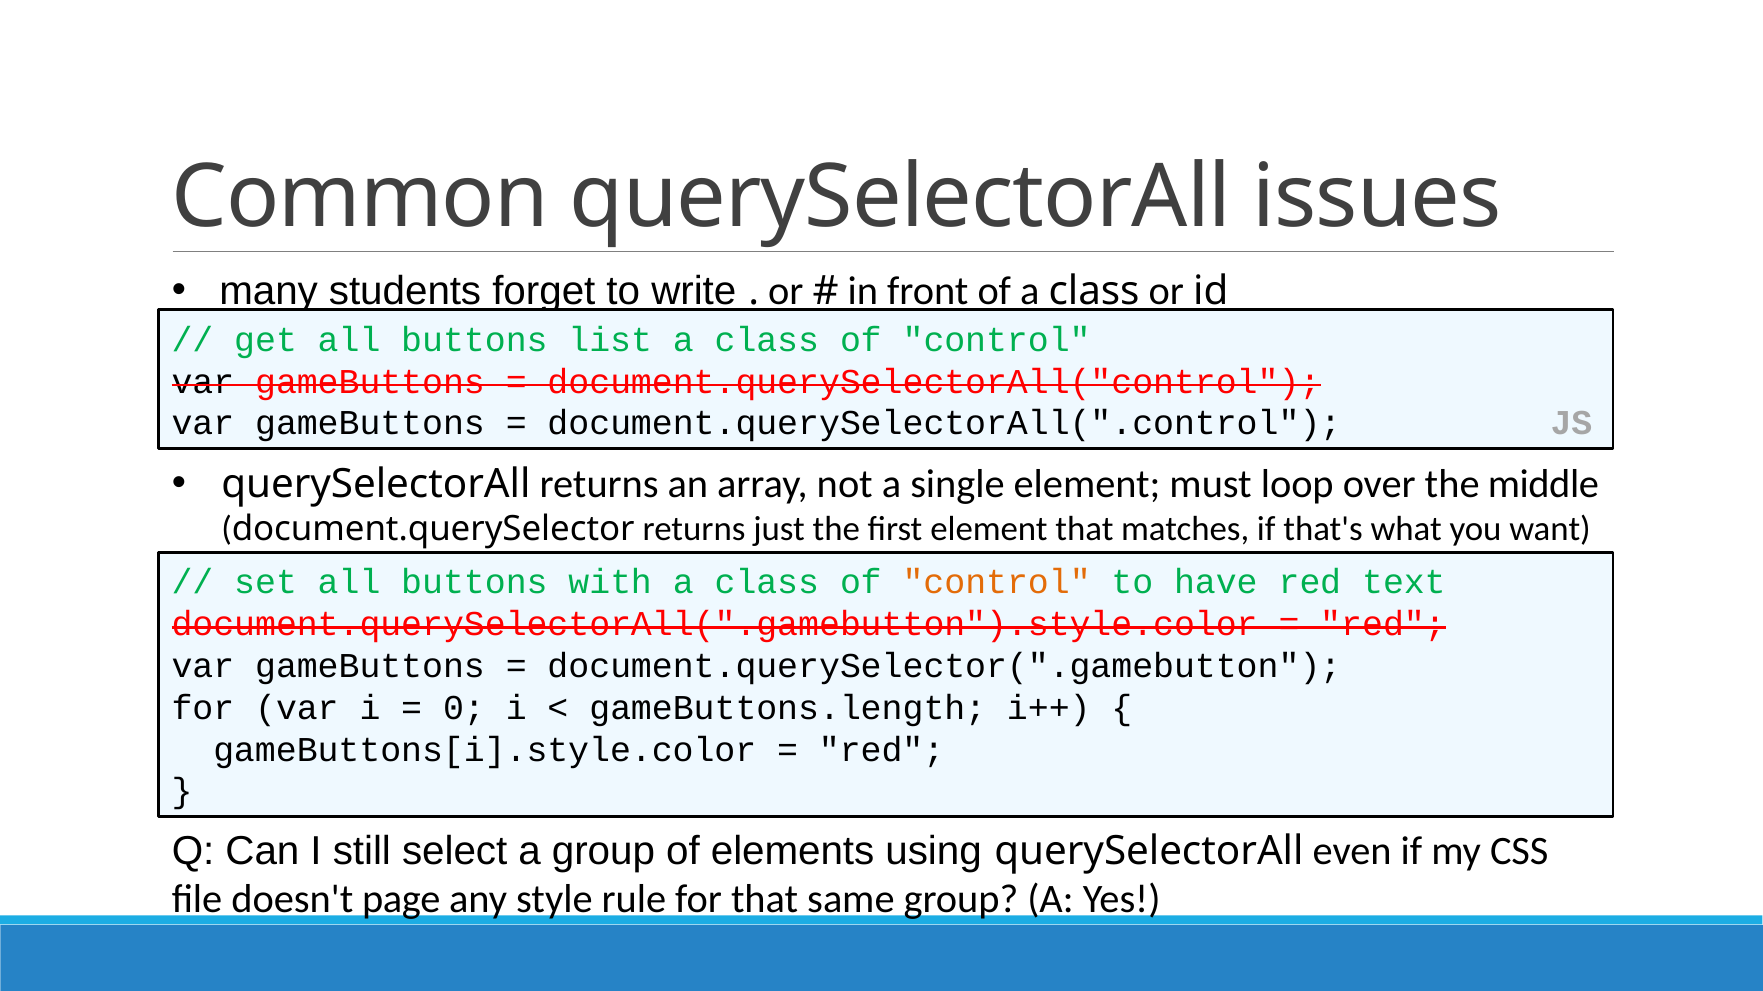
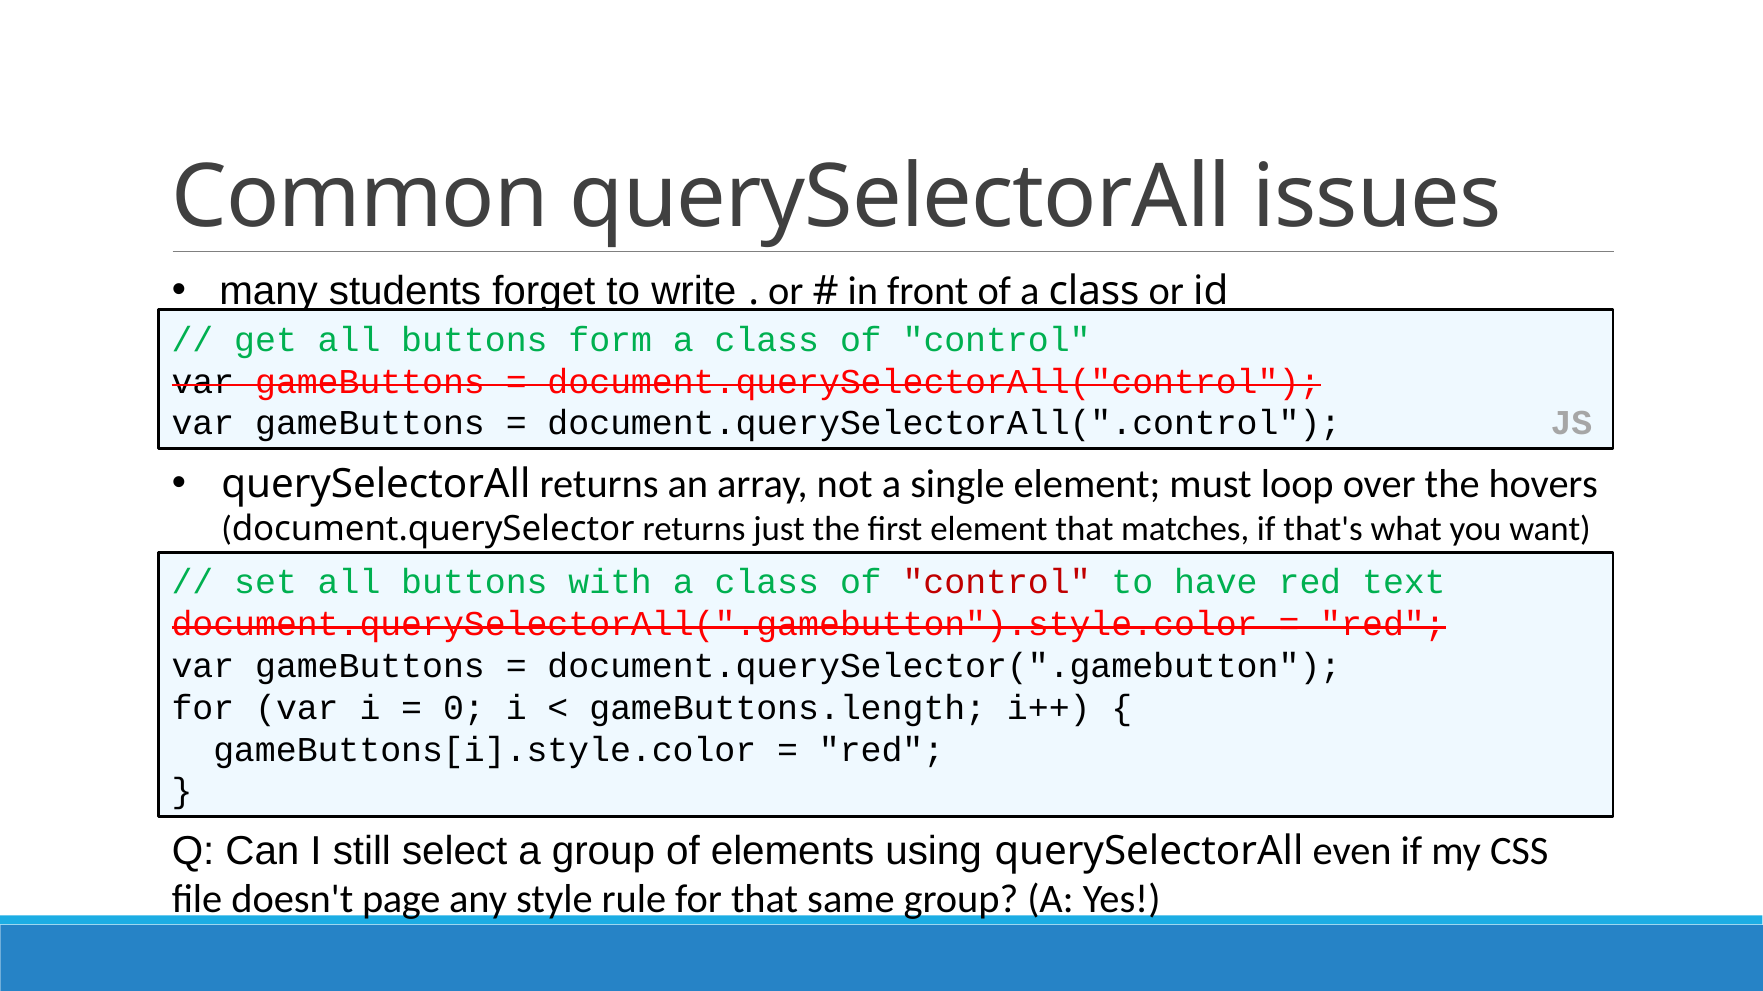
list: list -> form
middle: middle -> hovers
control at (997, 583) colour: orange -> red
